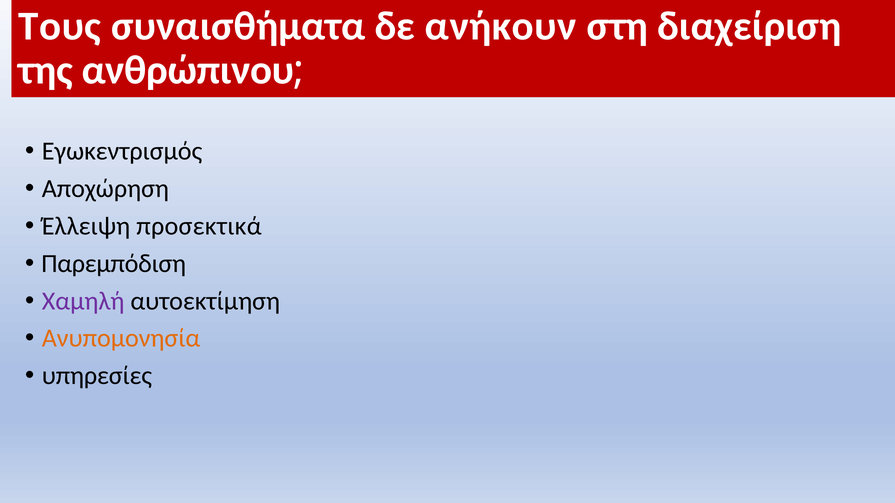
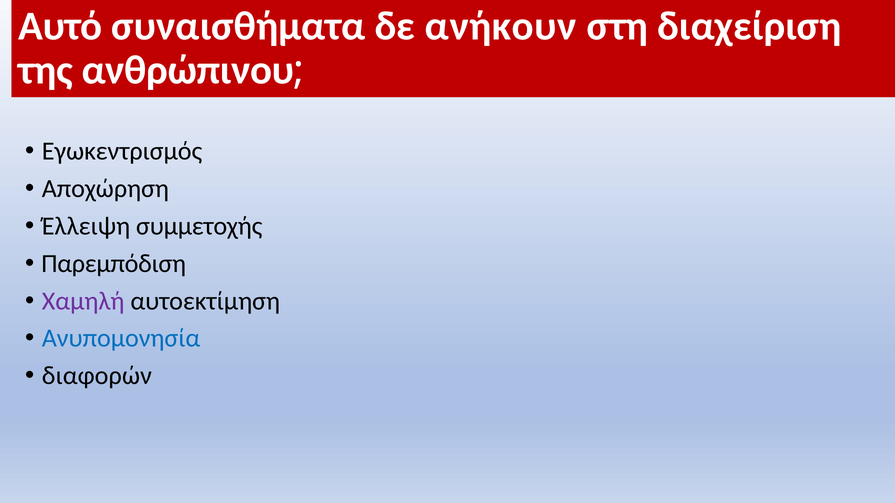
Τους: Τους -> Αυτό
προσεκτικά: προσεκτικά -> συμμετοχής
Ανυπομονησία colour: orange -> blue
υπηρεσίες: υπηρεσίες -> διαφορών
